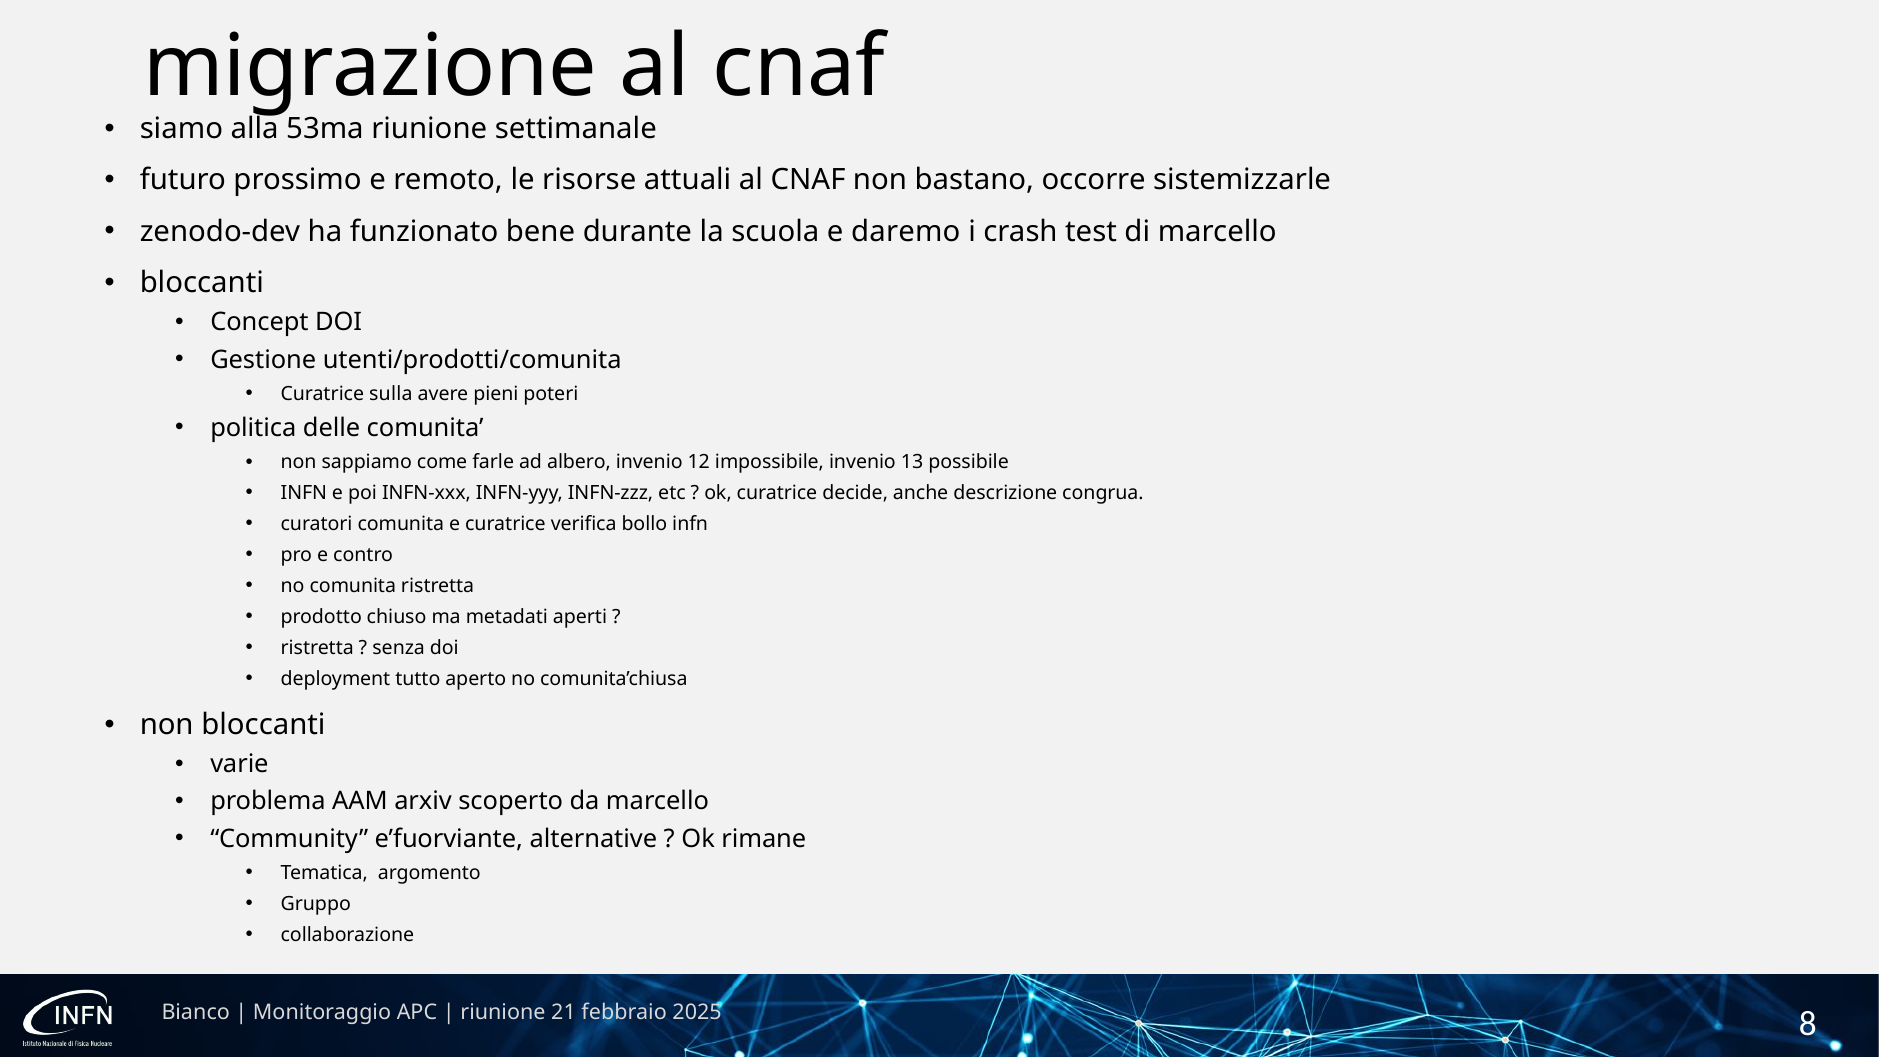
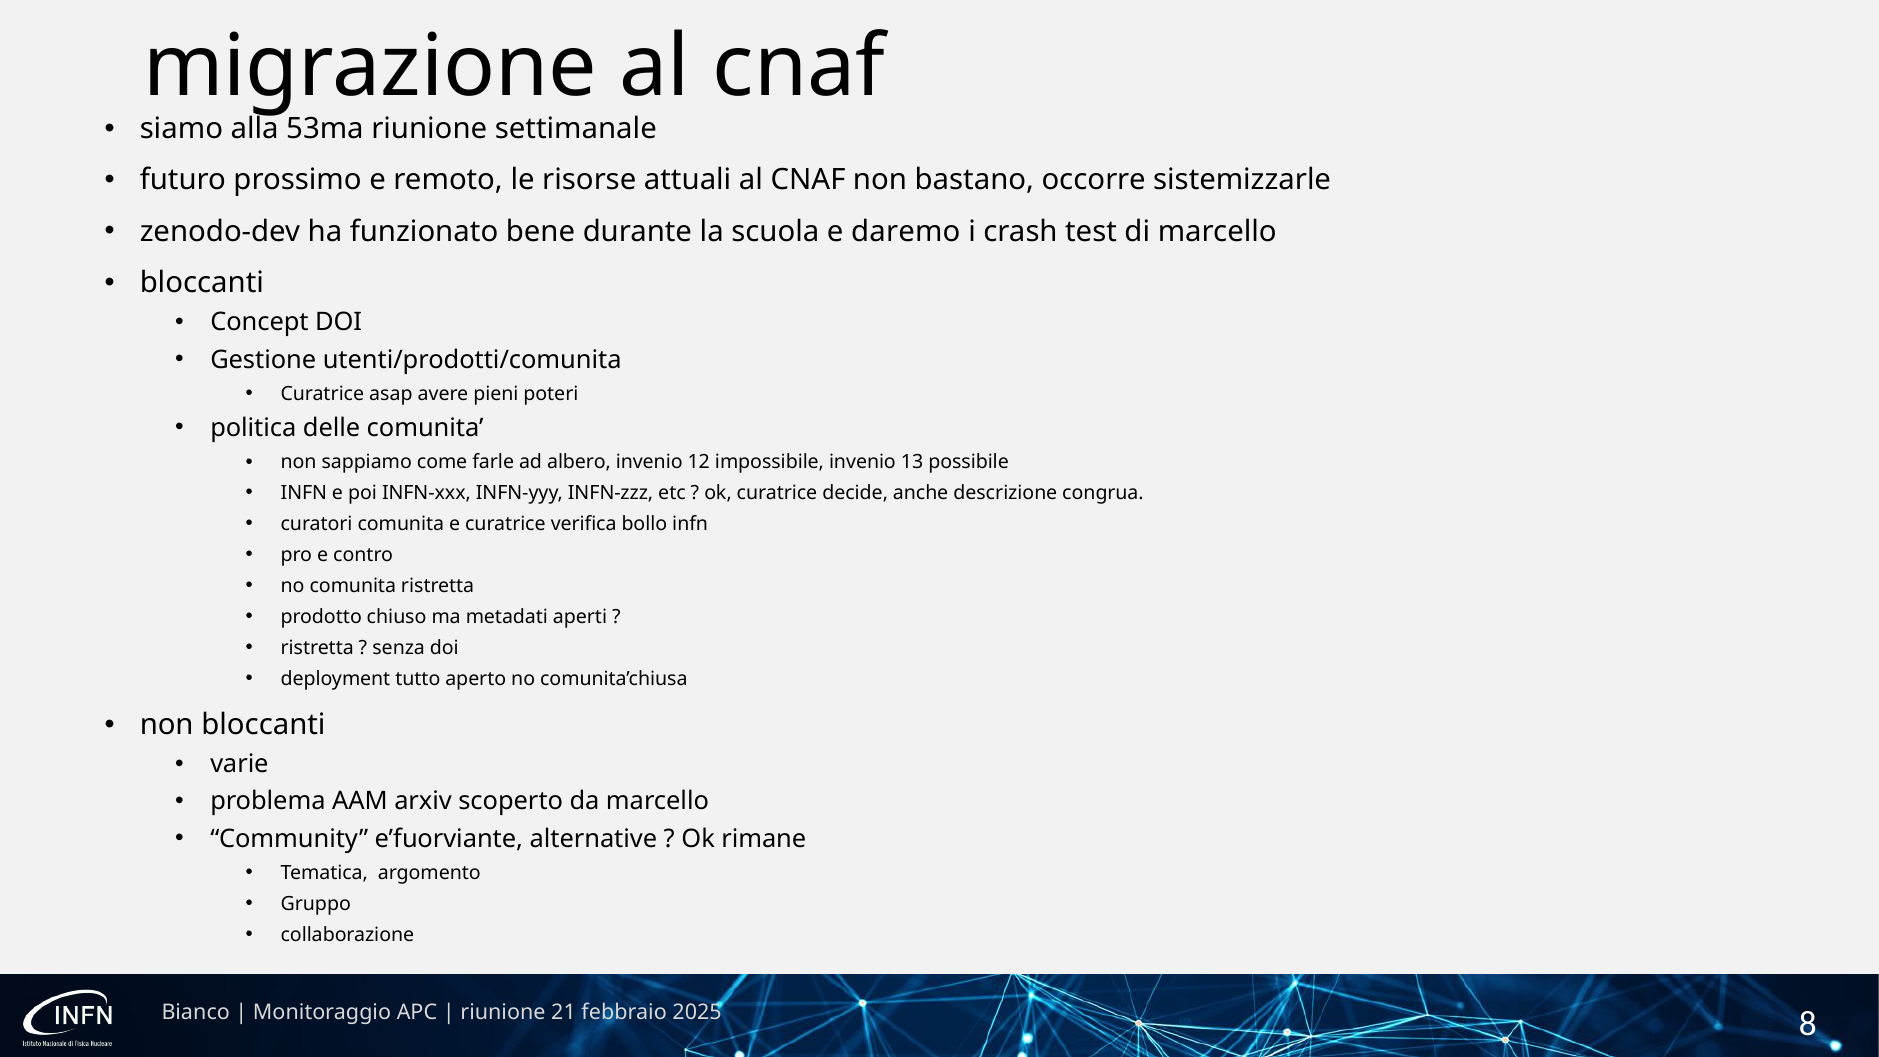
sulla: sulla -> asap
